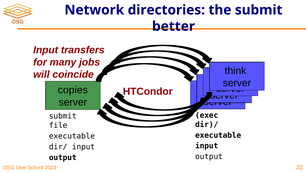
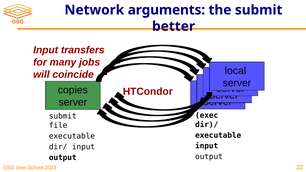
directories: directories -> arguments
think: think -> local
